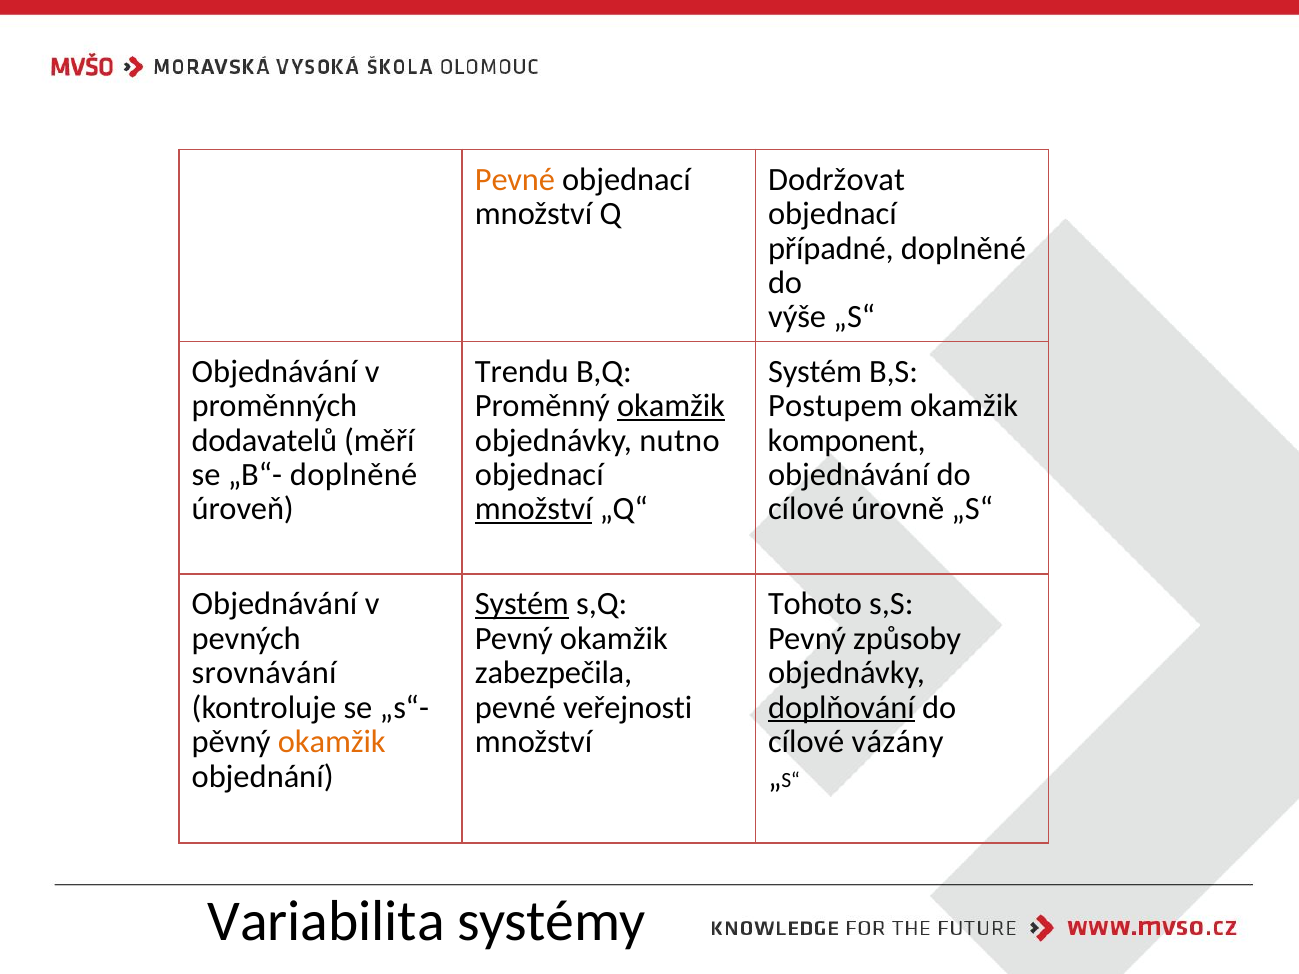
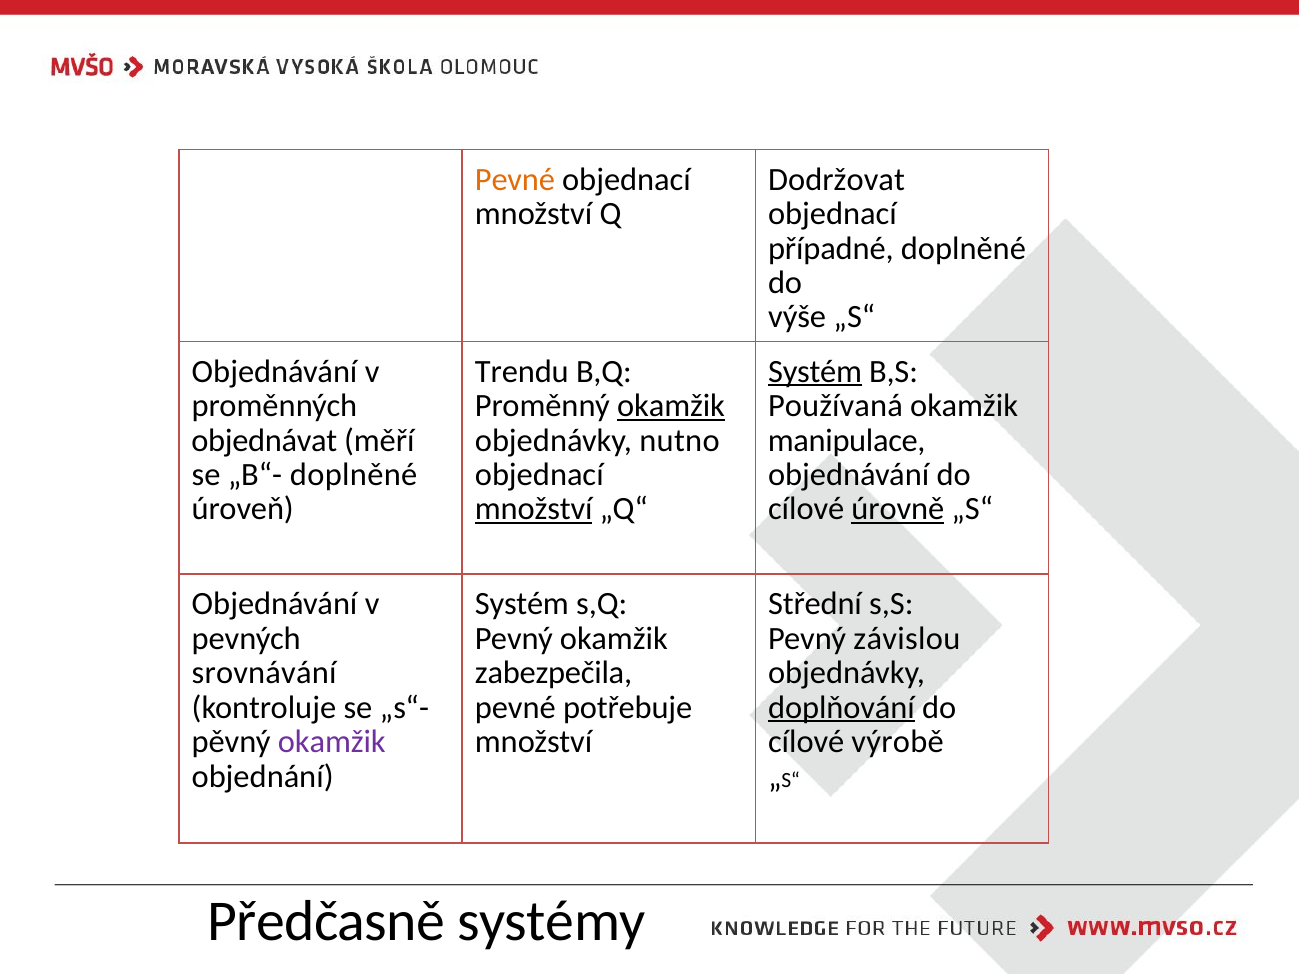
Systém at (815, 372) underline: none -> present
Postupem: Postupem -> Používaná
dodavatelů: dodavatelů -> objednávat
komponent: komponent -> manipulace
úrovně underline: none -> present
Systém at (522, 604) underline: present -> none
Tohoto: Tohoto -> Střední
způsoby: způsoby -> závislou
veřejnosti: veřejnosti -> potřebuje
okamžik at (332, 742) colour: orange -> purple
vázány: vázány -> výrobě
Variabilita: Variabilita -> Předčasně
